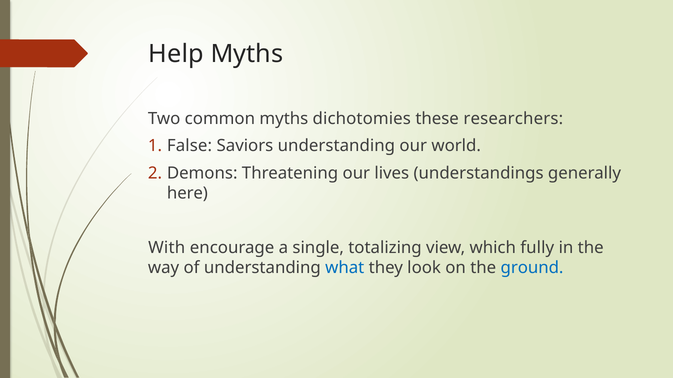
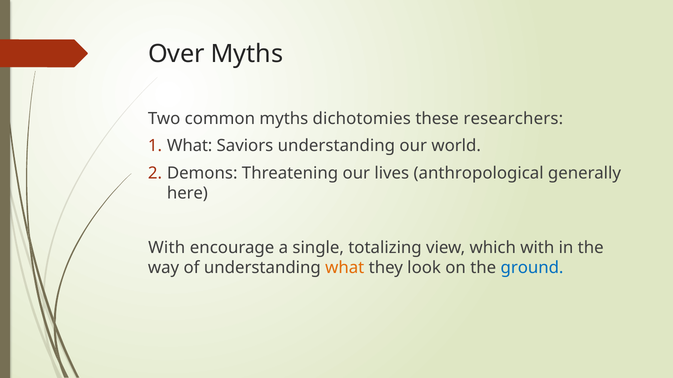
Help: Help -> Over
False at (189, 146): False -> What
understandings: understandings -> anthropological
which fully: fully -> with
what at (345, 268) colour: blue -> orange
